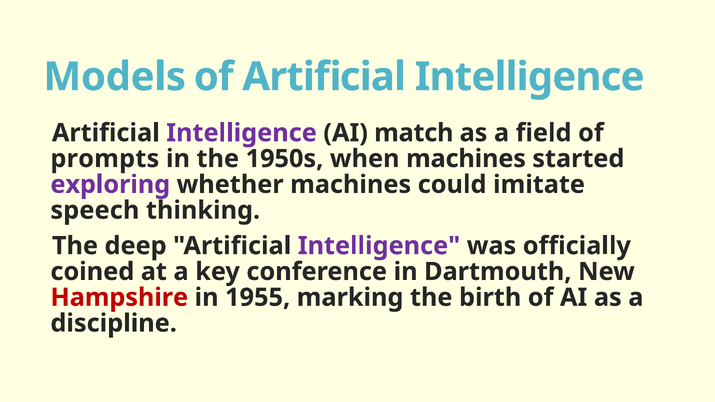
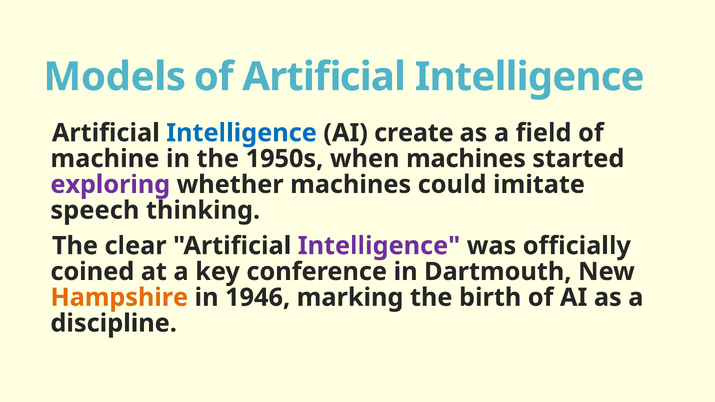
Intelligence at (242, 133) colour: purple -> blue
match: match -> create
prompts: prompts -> machine
deep: deep -> clear
Hampshire colour: red -> orange
1955: 1955 -> 1946
